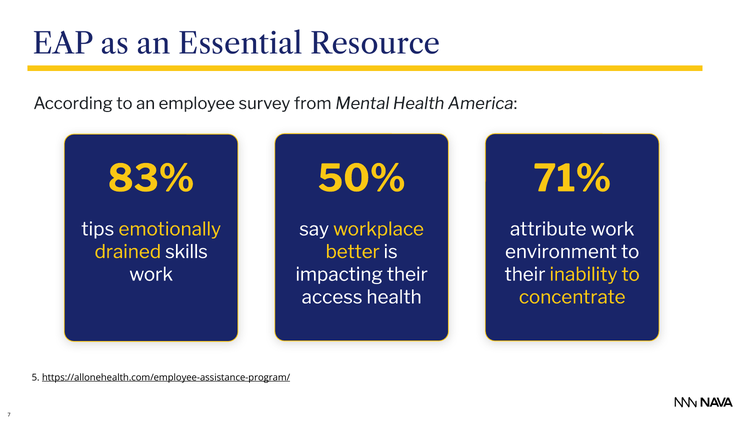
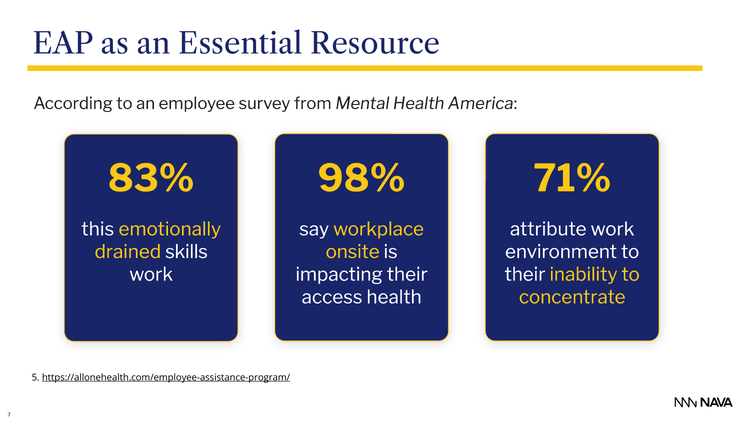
50%: 50% -> 98%
tips: tips -> this
better: better -> onsite
